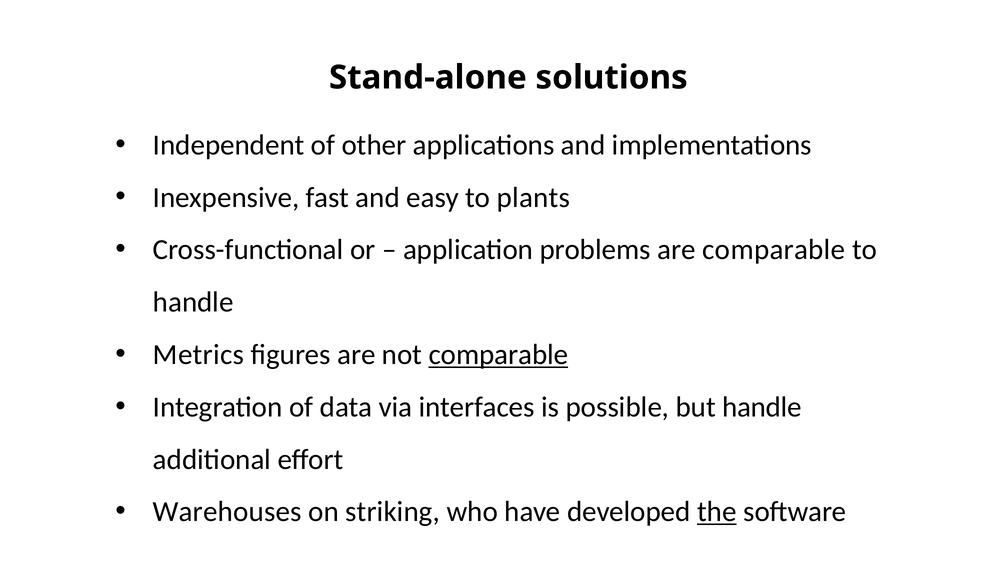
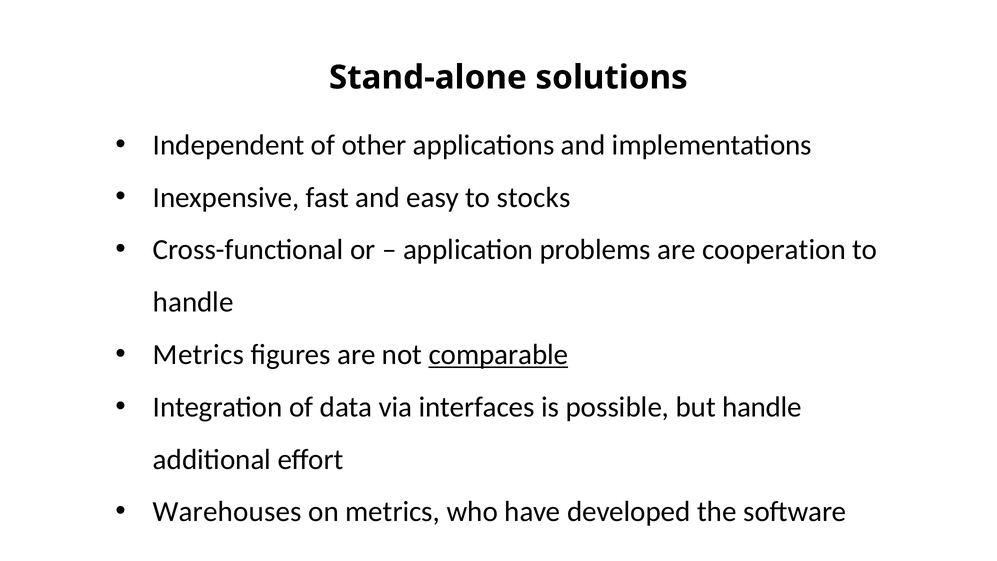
plants: plants -> stocks
are comparable: comparable -> cooperation
on striking: striking -> metrics
the underline: present -> none
